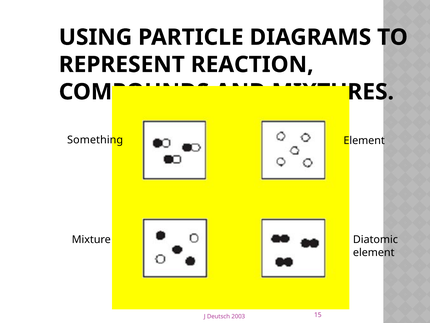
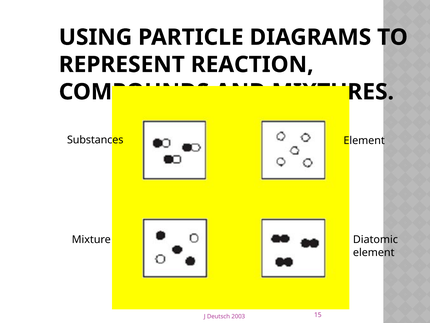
Something: Something -> Substances
